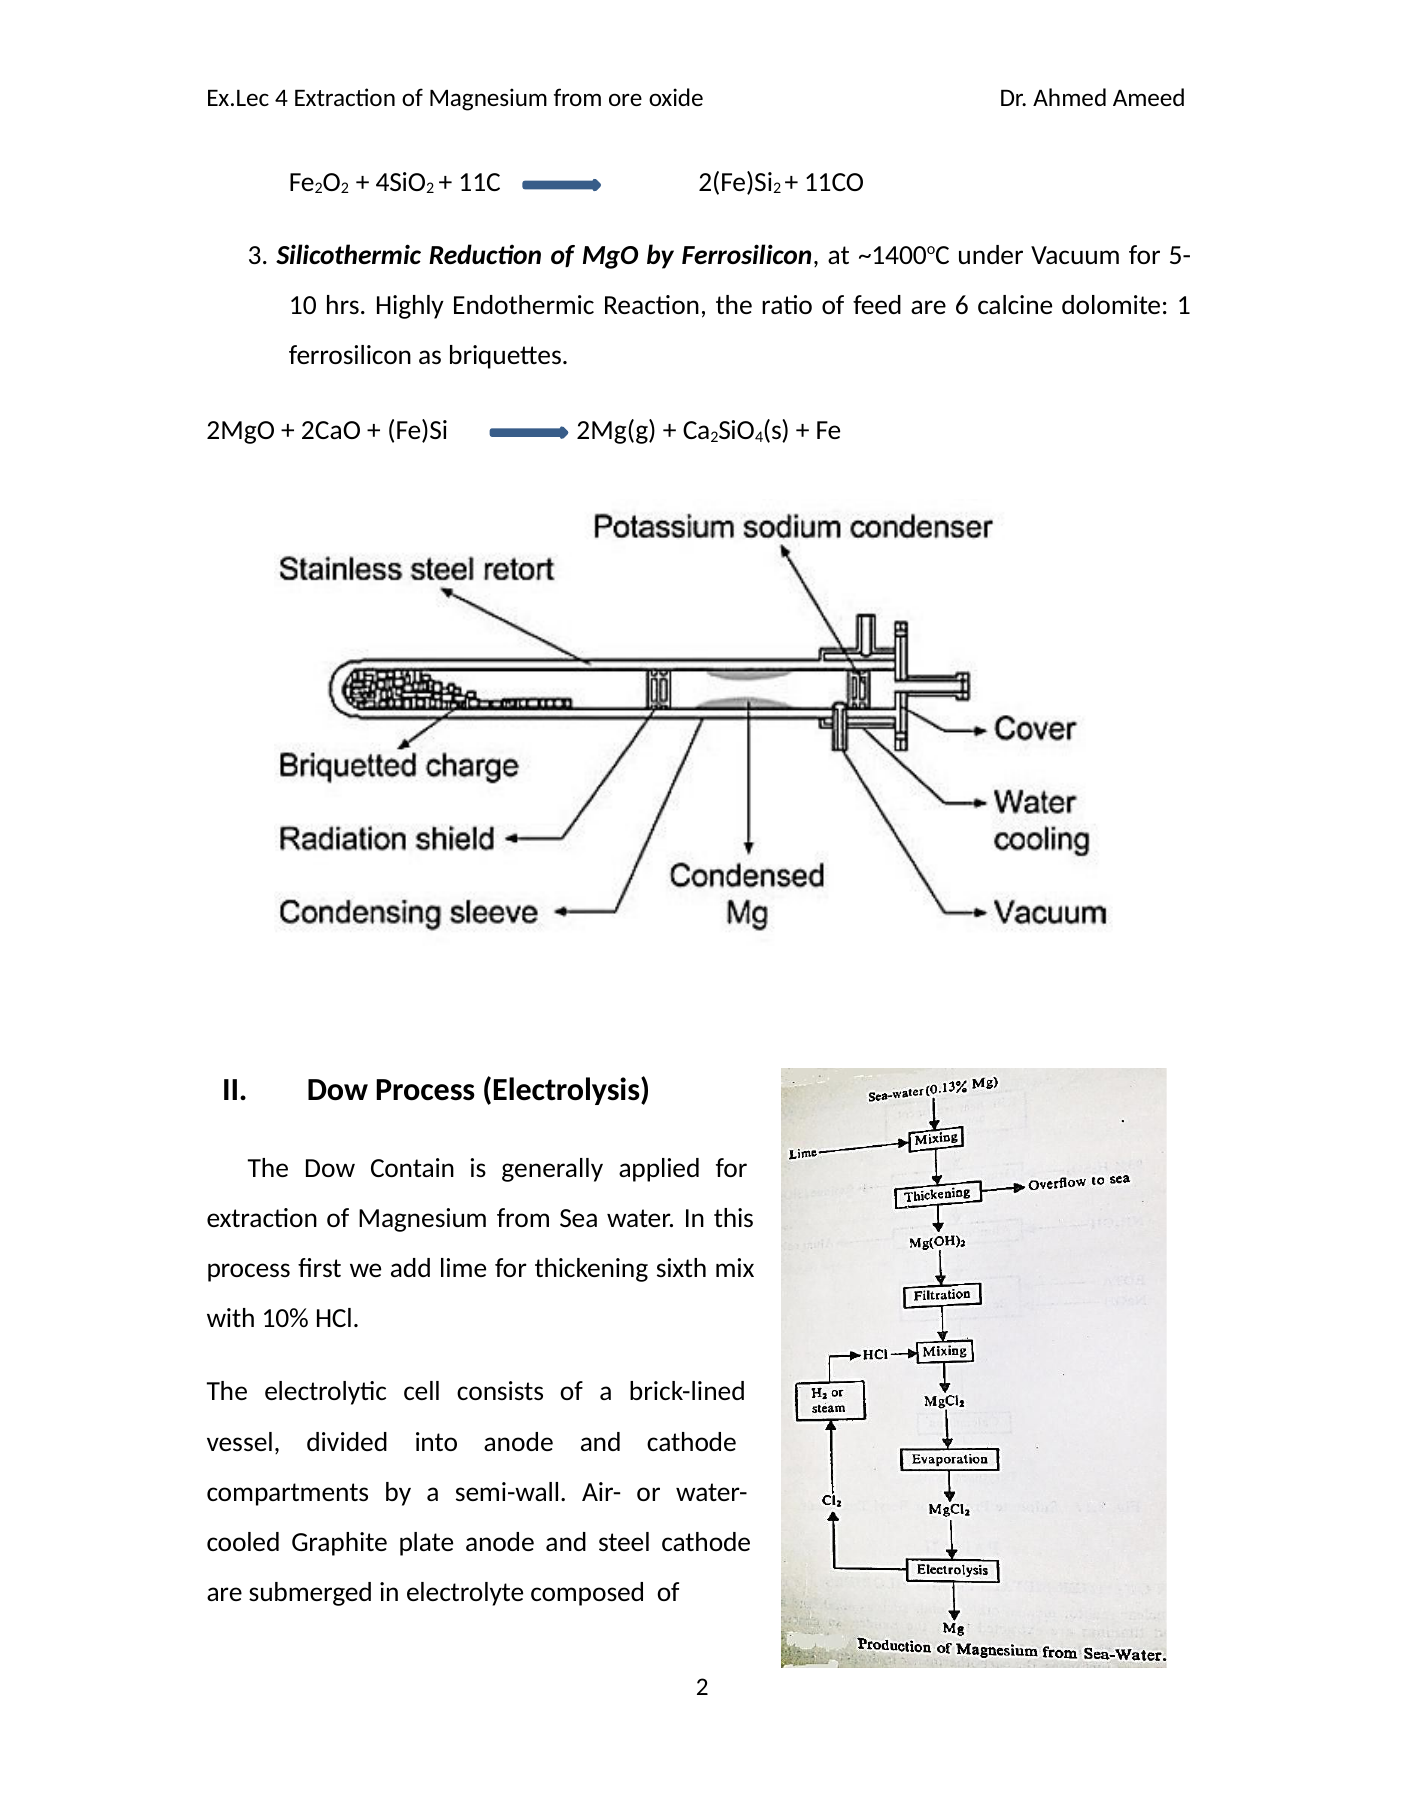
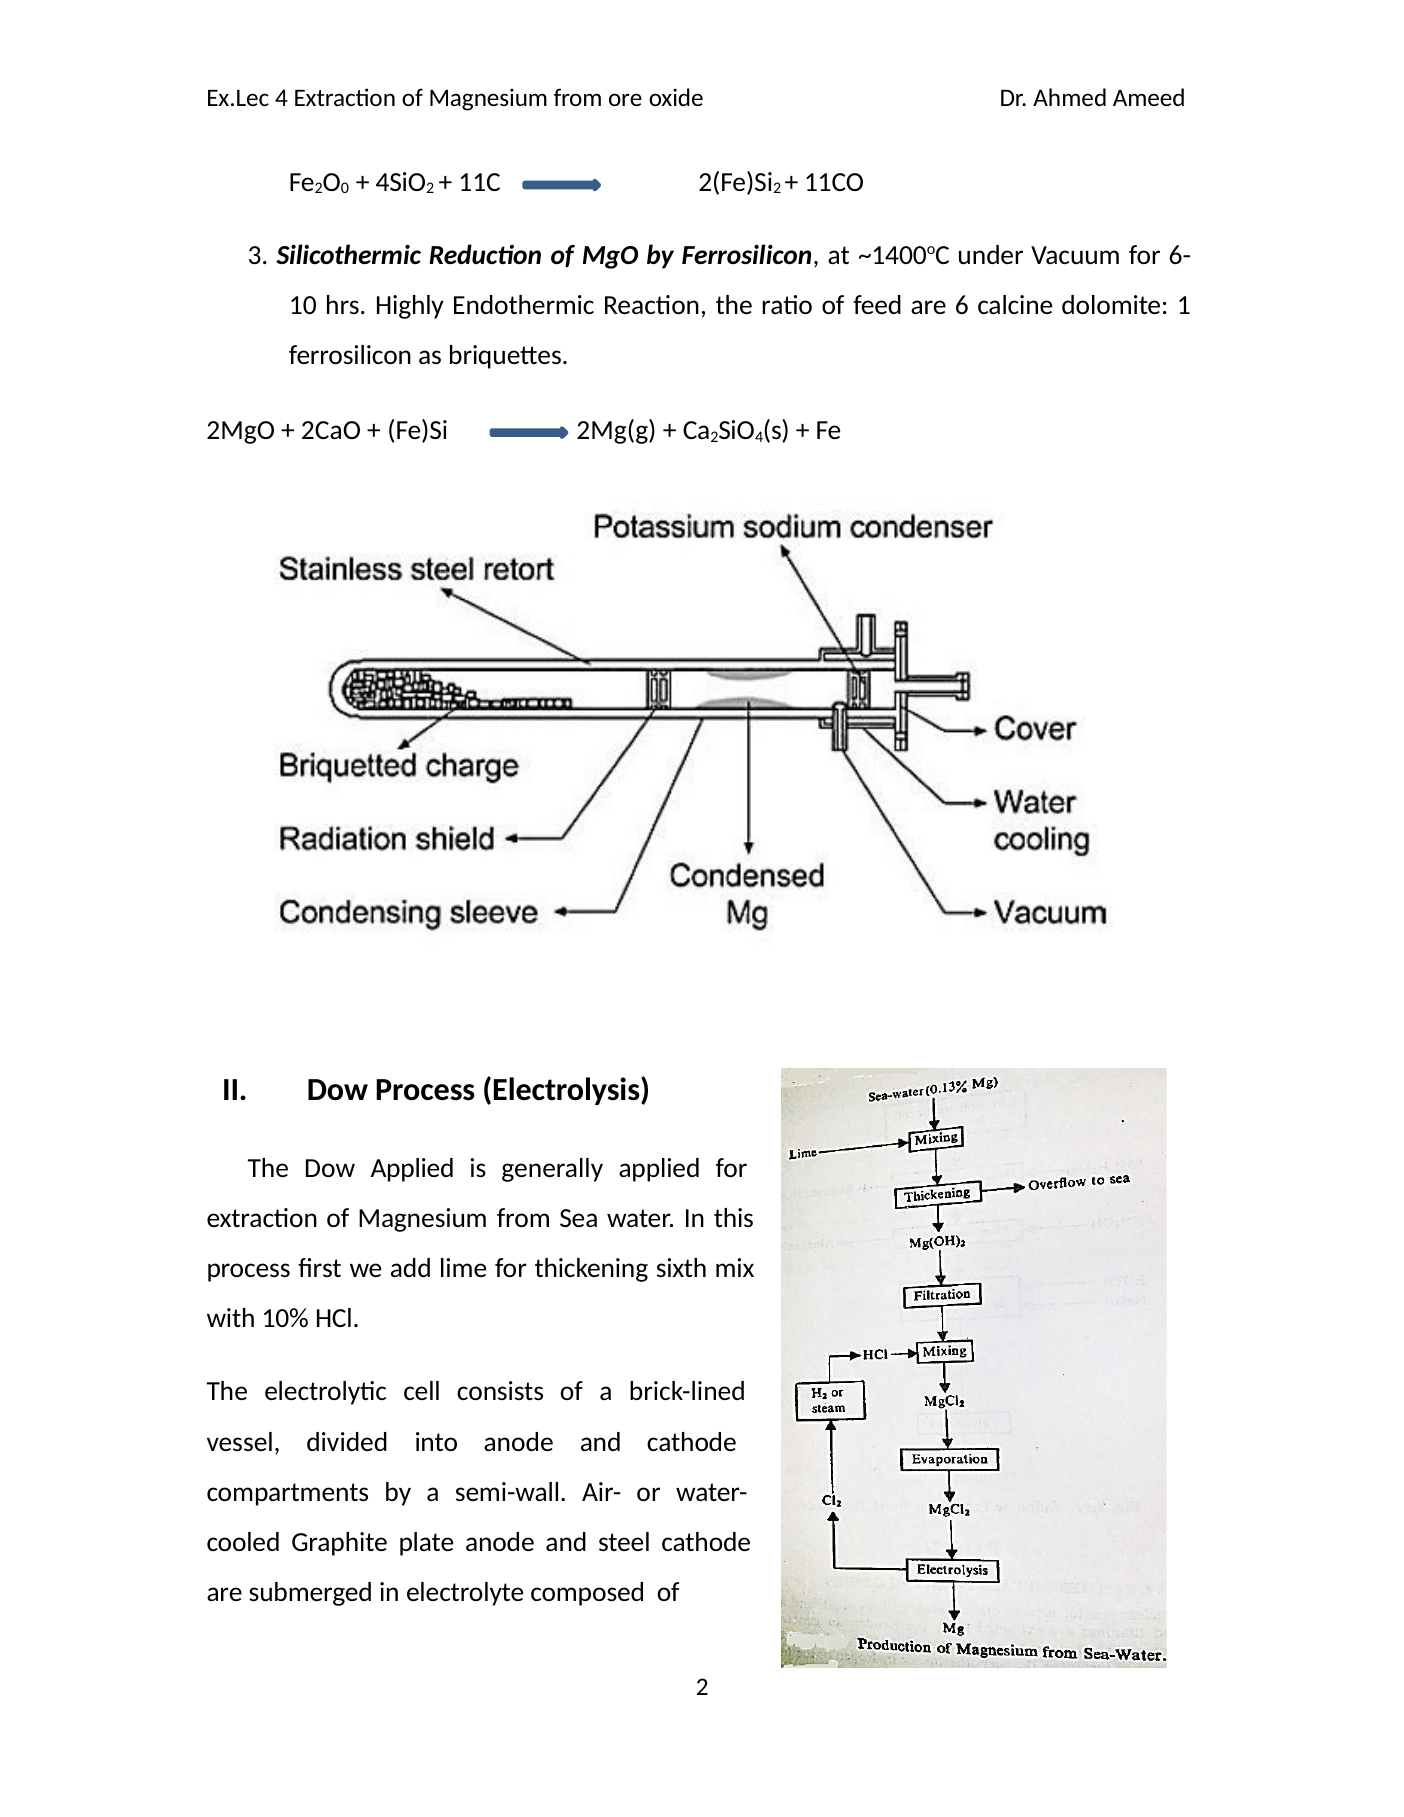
2 at (345, 189): 2 -> 0
5-: 5- -> 6-
Dow Contain: Contain -> Applied
